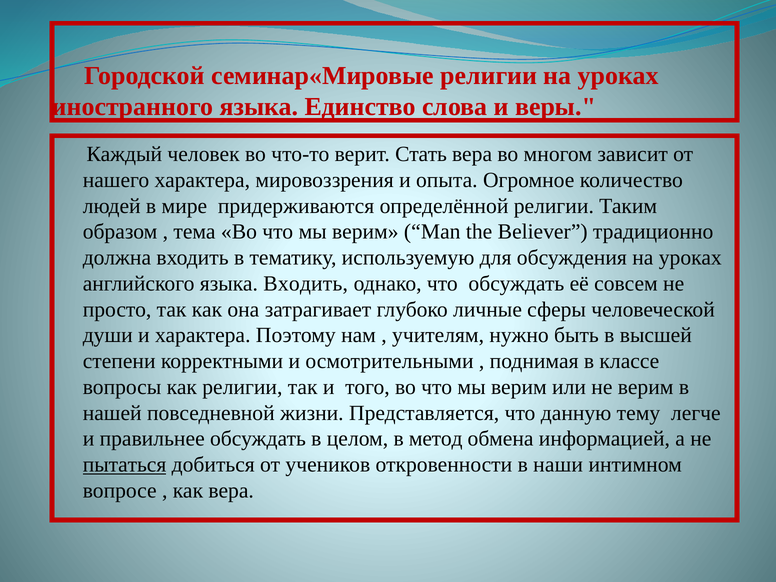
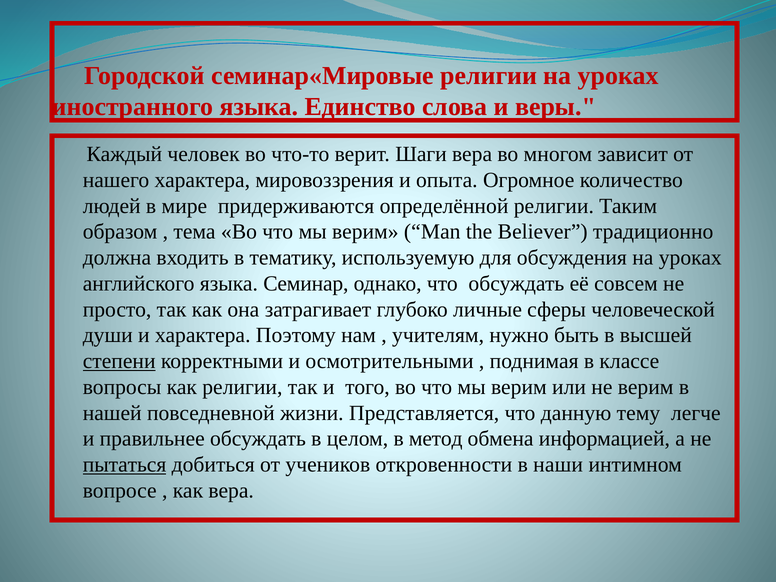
Стать: Стать -> Шаги
языка Входить: Входить -> Семинар
степени underline: none -> present
